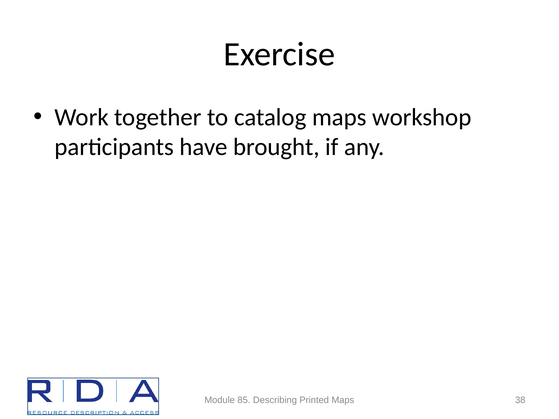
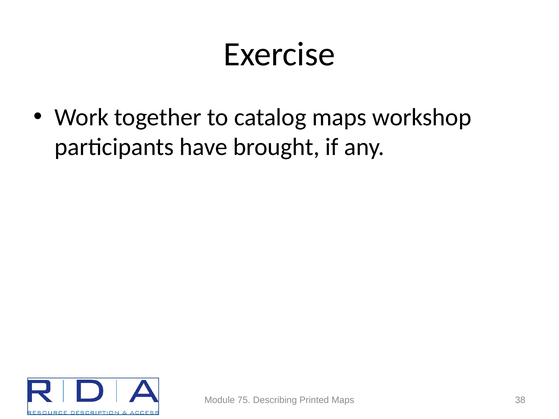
85: 85 -> 75
